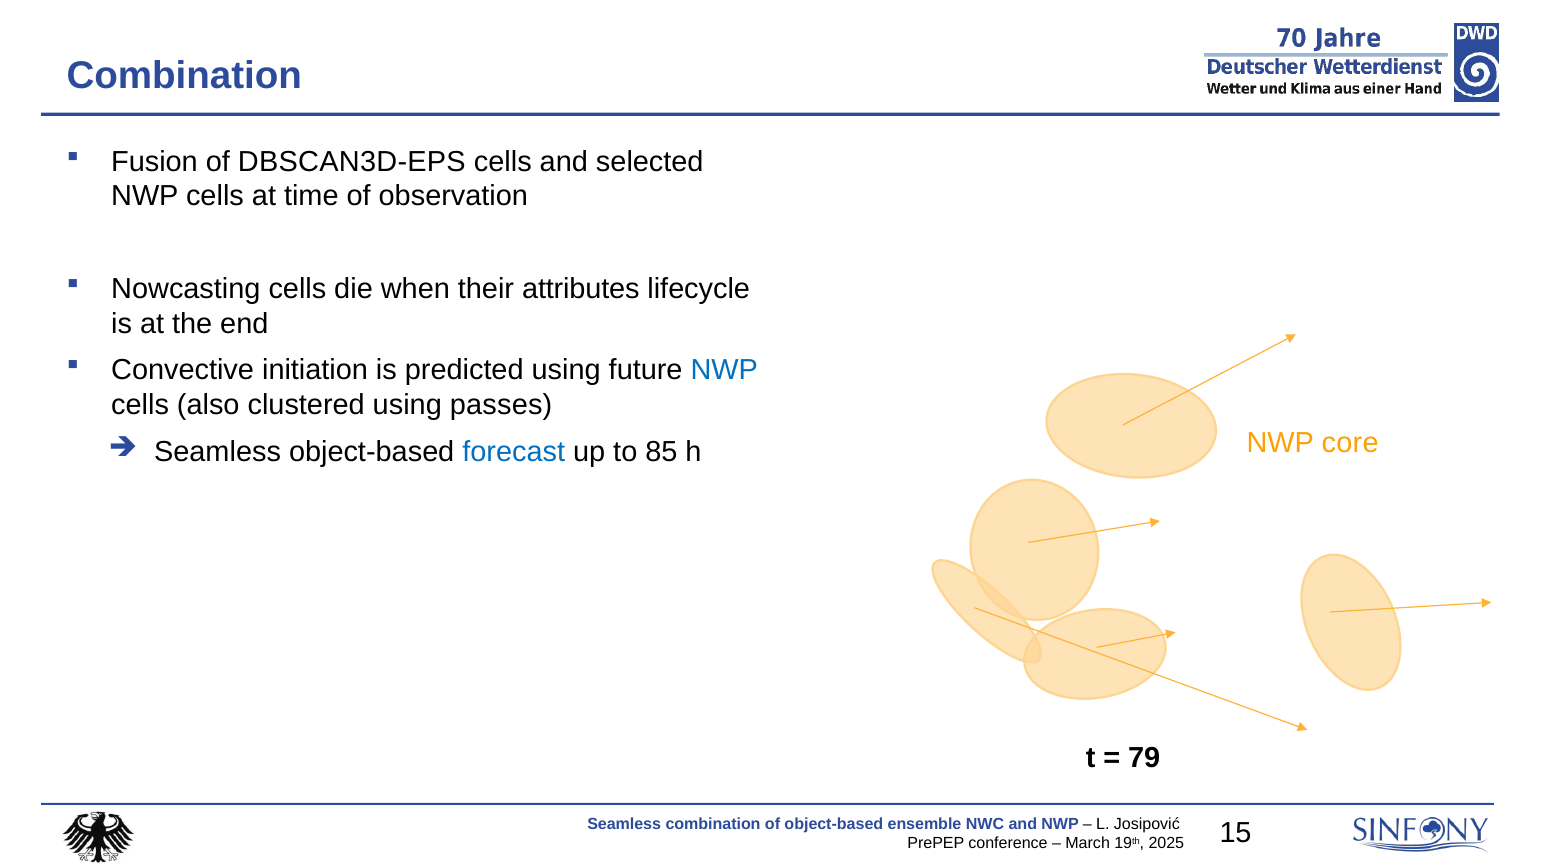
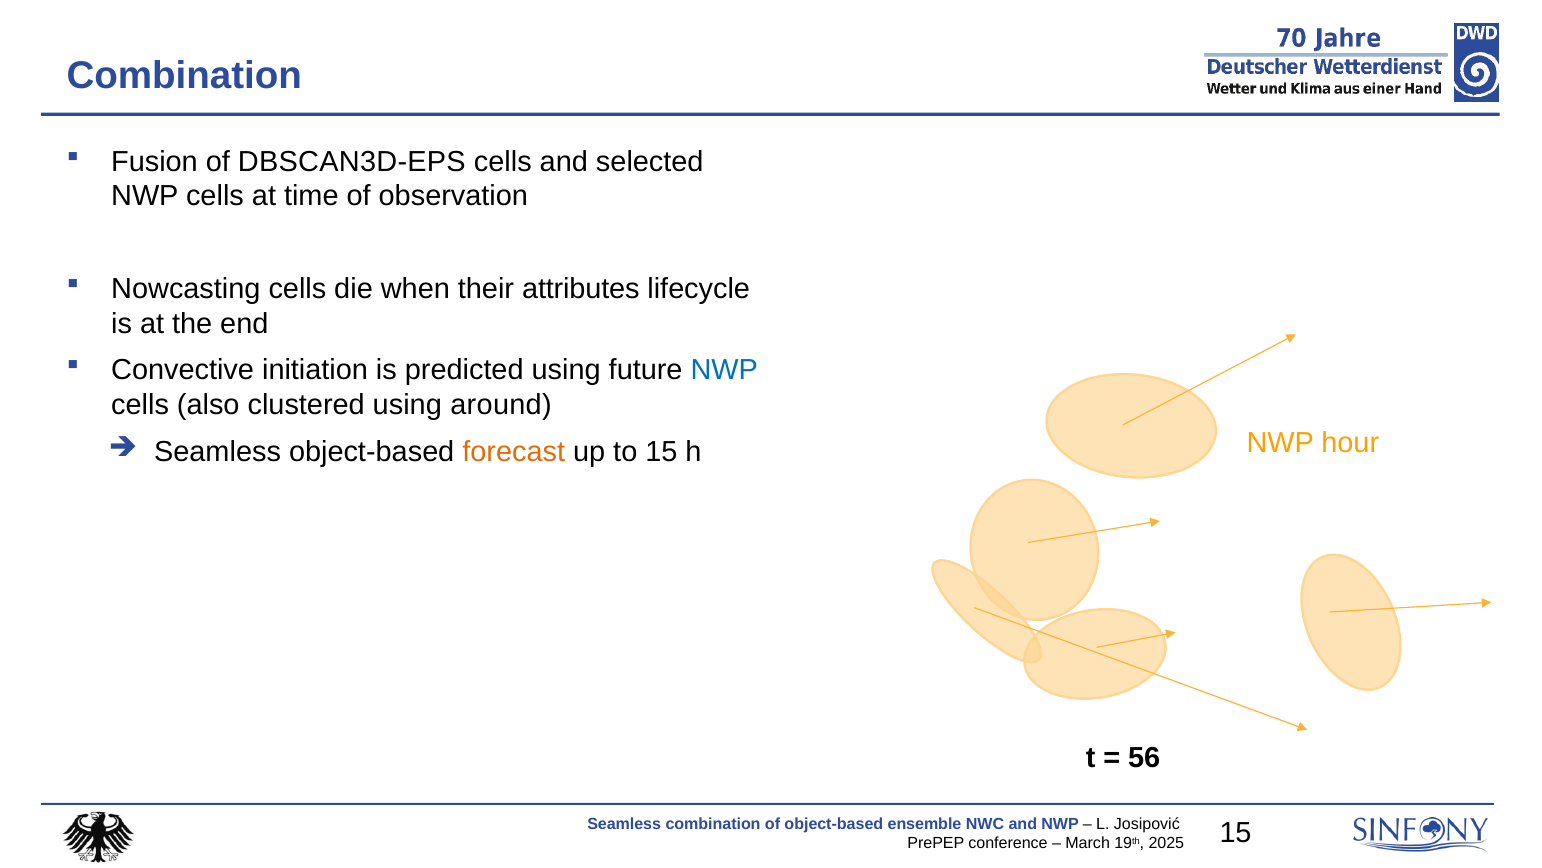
passes: passes -> around
core: core -> hour
forecast colour: blue -> orange
to 85: 85 -> 15
79: 79 -> 56
